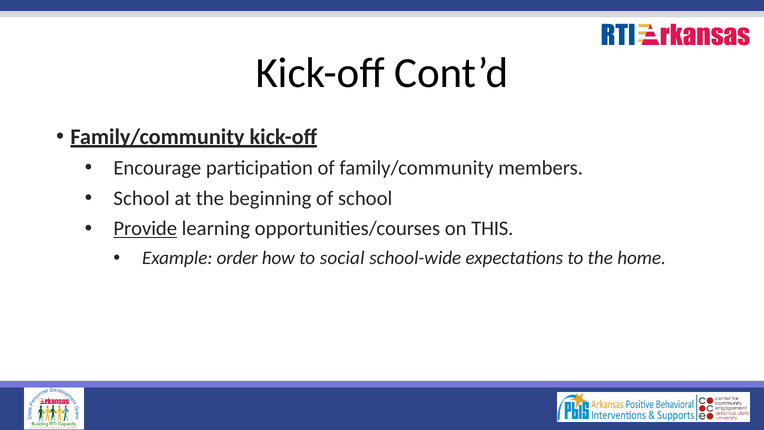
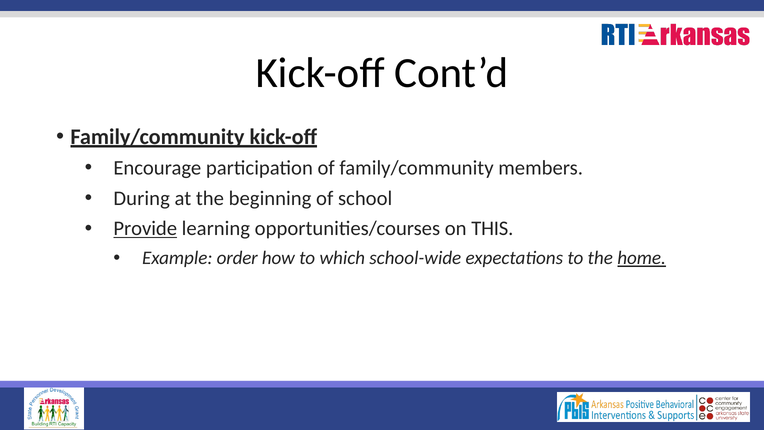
School at (142, 198): School -> During
social: social -> which
home underline: none -> present
